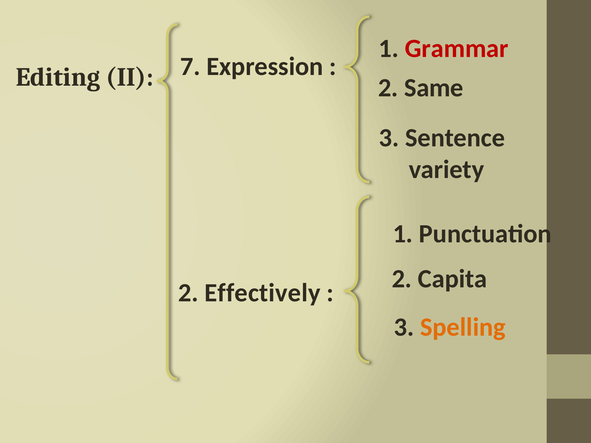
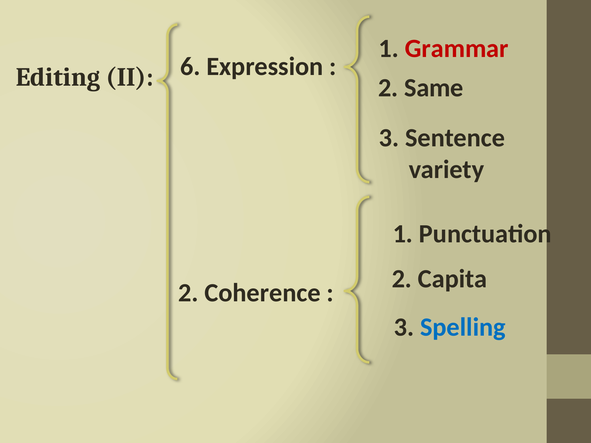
7: 7 -> 6
Effectively: Effectively -> Coherence
Spelling colour: orange -> blue
